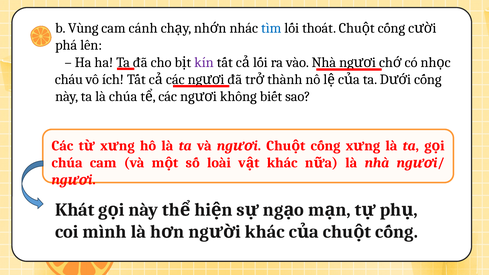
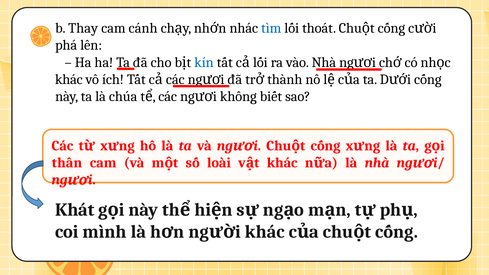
Vùng: Vùng -> Thay
kín colour: purple -> blue
cháu at (69, 79): cháu -> khác
chúa at (67, 163): chúa -> thân
